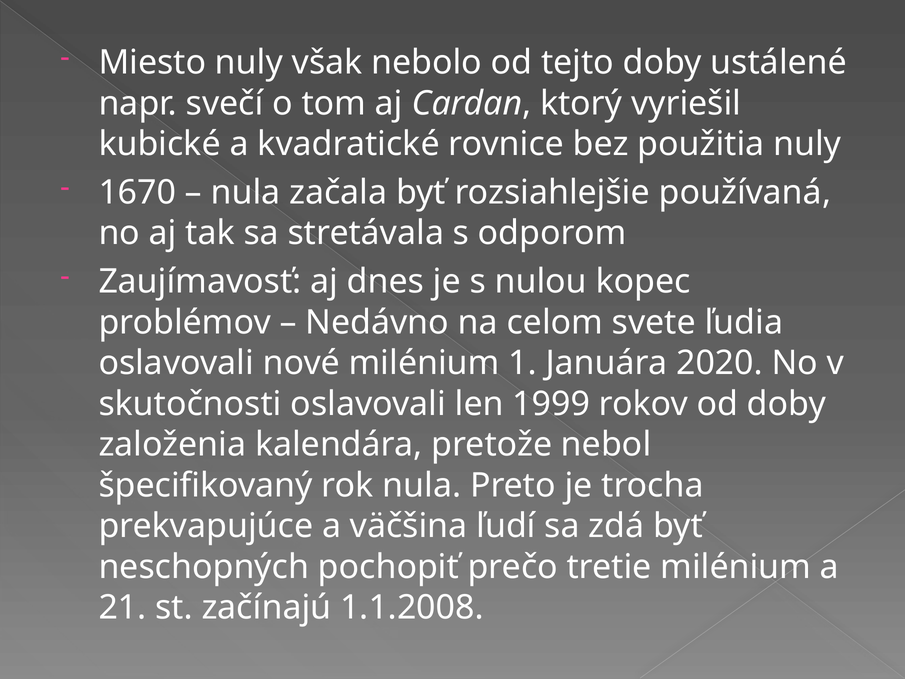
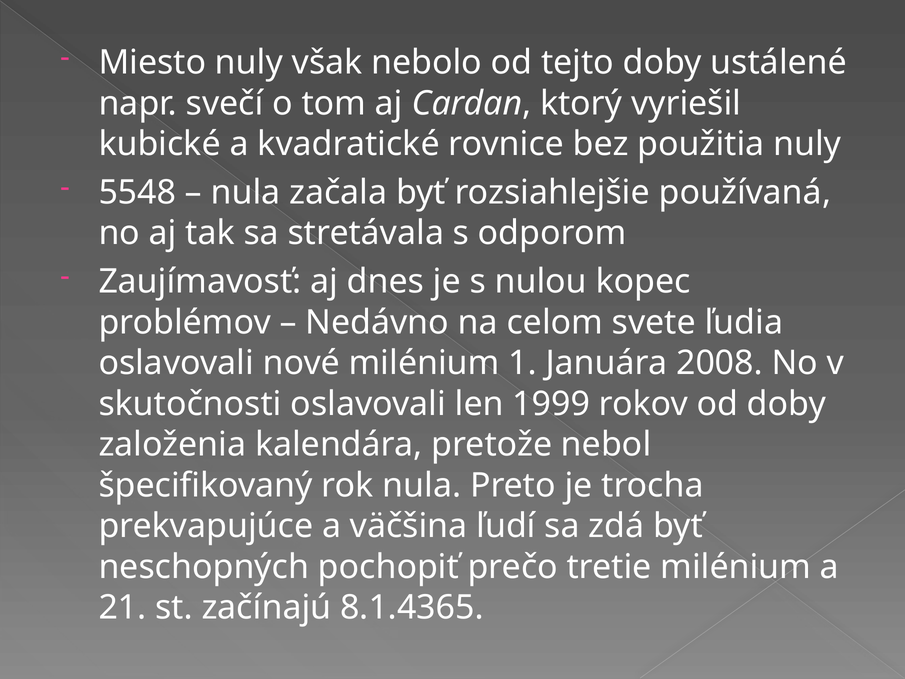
1670: 1670 -> 5548
2020: 2020 -> 2008
1.1.2008: 1.1.2008 -> 8.1.4365
